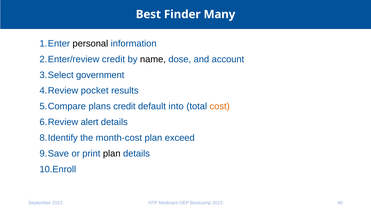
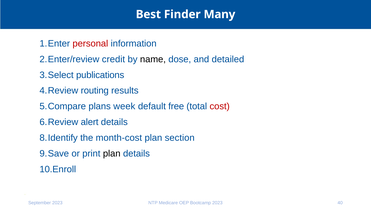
personal colour: black -> red
account: account -> detailed
government: government -> publications
pocket: pocket -> routing
plans credit: credit -> week
into: into -> free
cost colour: orange -> red
exceed: exceed -> section
